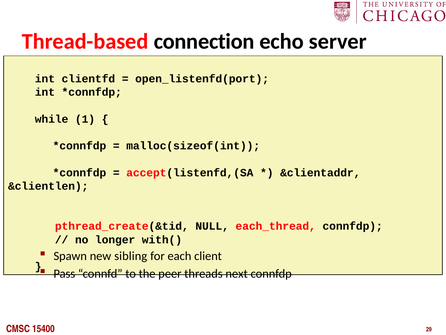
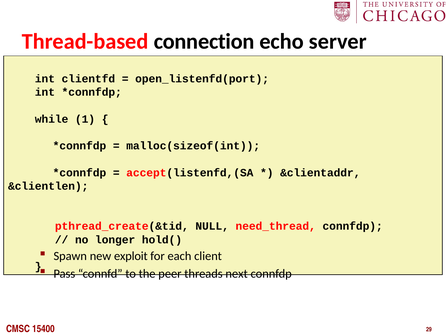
each_thread: each_thread -> need_thread
with(: with( -> hold(
sibling: sibling -> exploit
